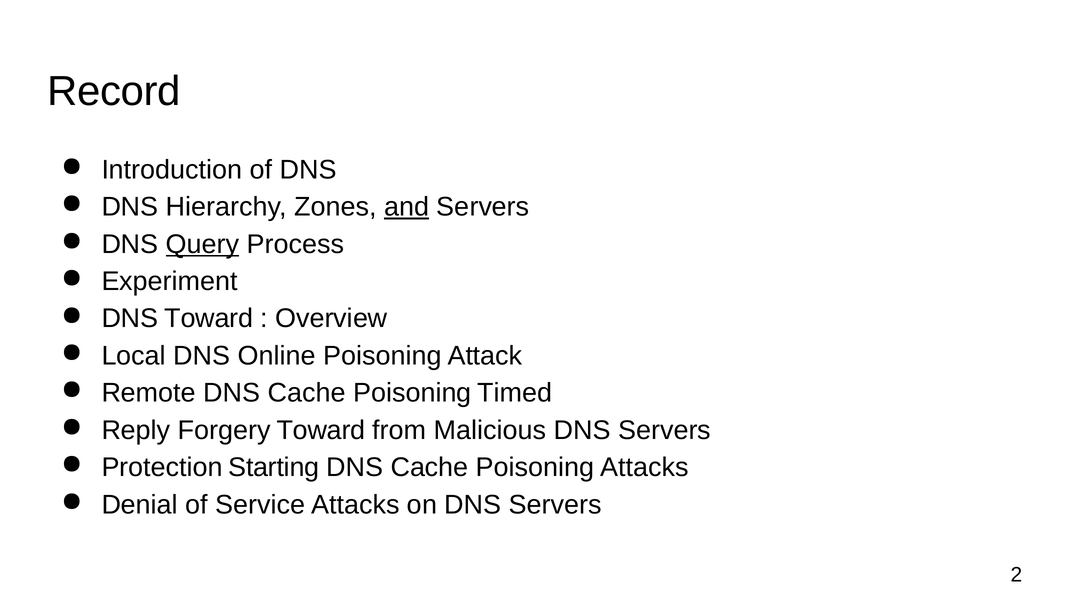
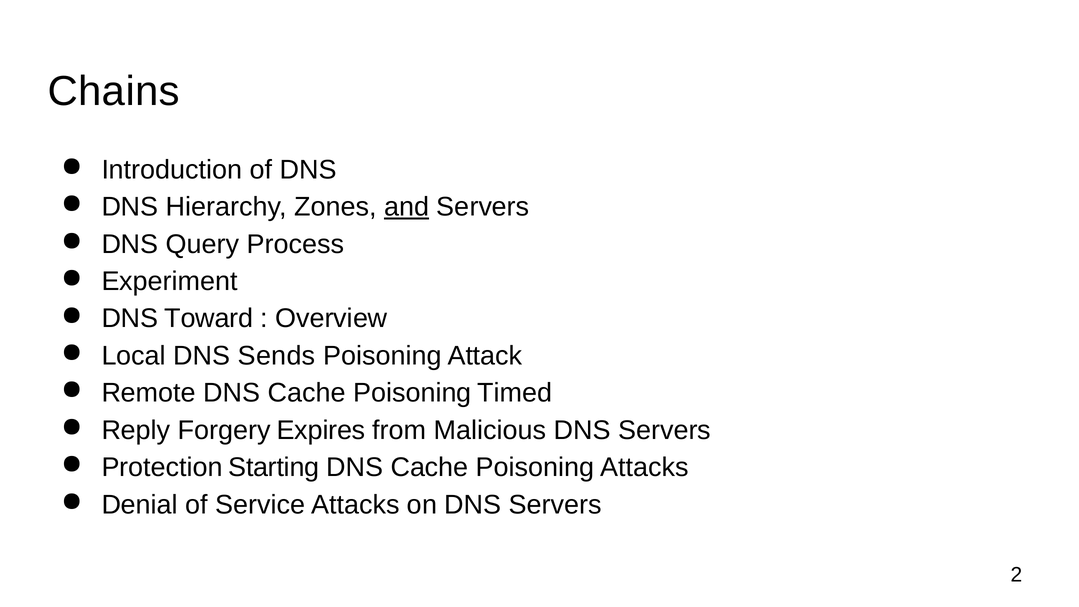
Record: Record -> Chains
Query underline: present -> none
Online: Online -> Sends
Forgery Toward: Toward -> Expires
